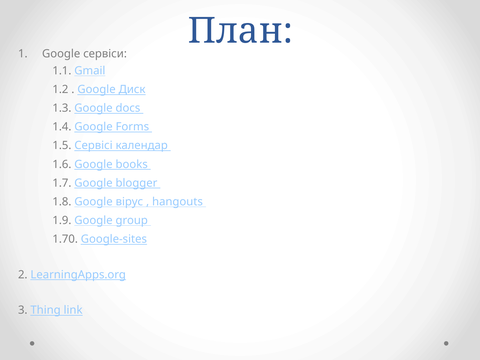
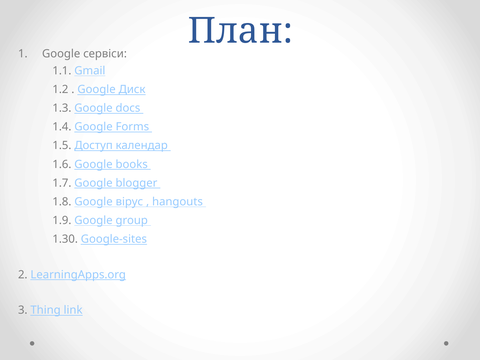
Сервісі: Сервісі -> Доступ
1.70: 1.70 -> 1.30
